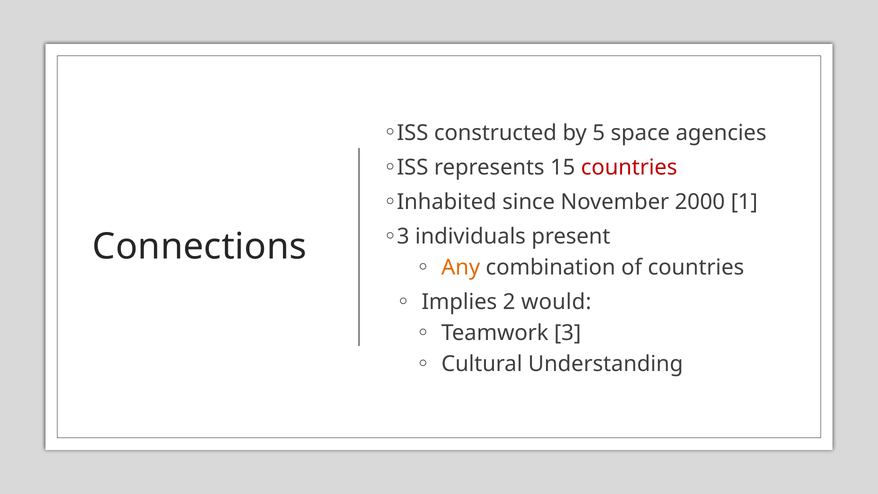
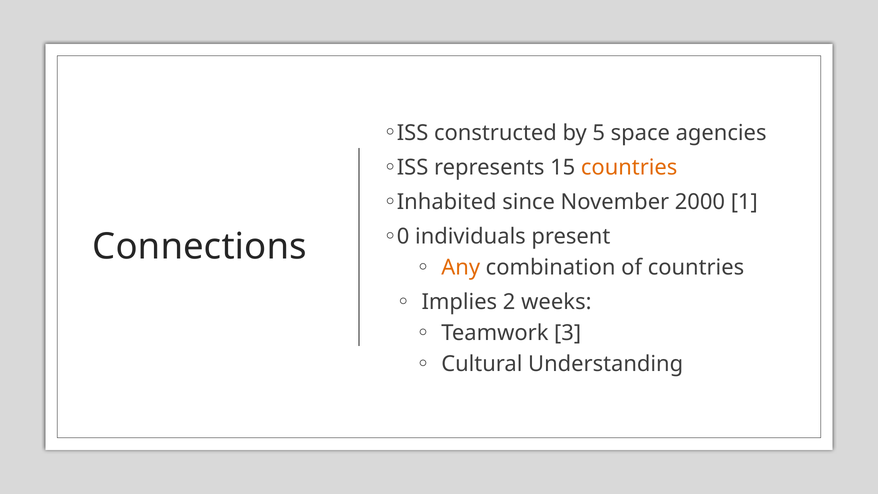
countries at (629, 168) colour: red -> orange
3 at (403, 237): 3 -> 0
would: would -> weeks
